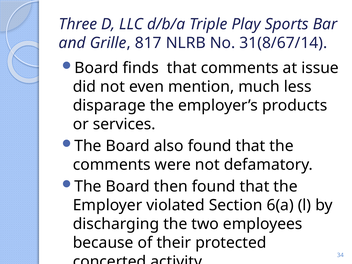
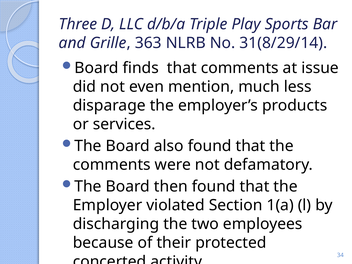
817: 817 -> 363
31(8/67/14: 31(8/67/14 -> 31(8/29/14
6(a: 6(a -> 1(a
